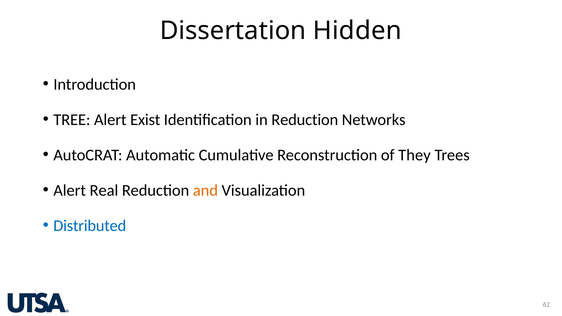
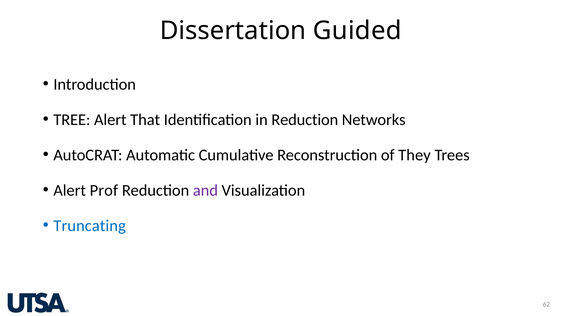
Hidden: Hidden -> Guided
Exist: Exist -> That
Real: Real -> Prof
and colour: orange -> purple
Distributed: Distributed -> Truncating
